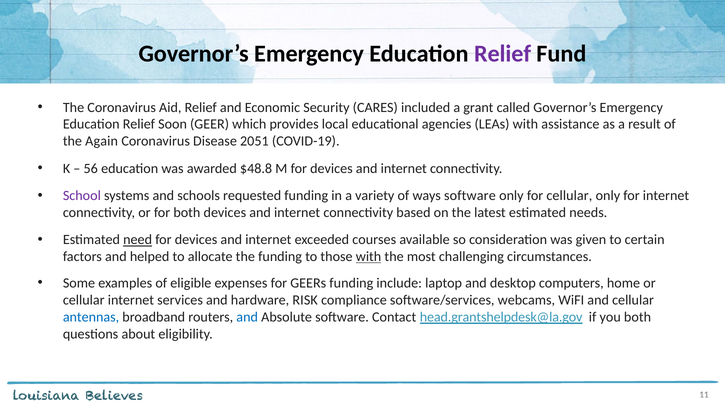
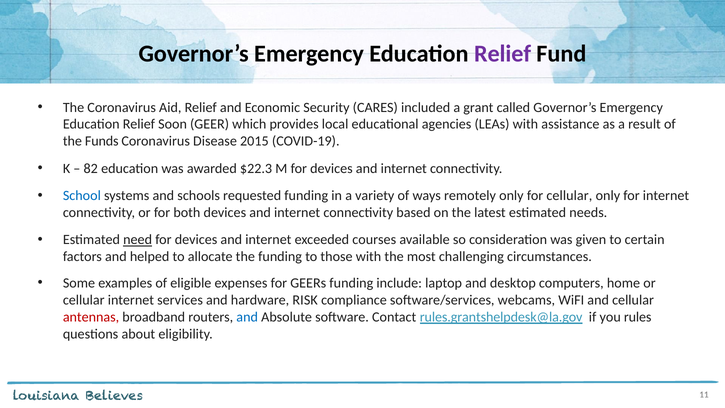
Again: Again -> Funds
2051: 2051 -> 2015
56: 56 -> 82
$48.8: $48.8 -> $22.3
School colour: purple -> blue
ways software: software -> remotely
with at (369, 257) underline: present -> none
antennas colour: blue -> red
head.grantshelpdesk@la.gov: head.grantshelpdesk@la.gov -> rules.grantshelpdesk@la.gov
you both: both -> rules
